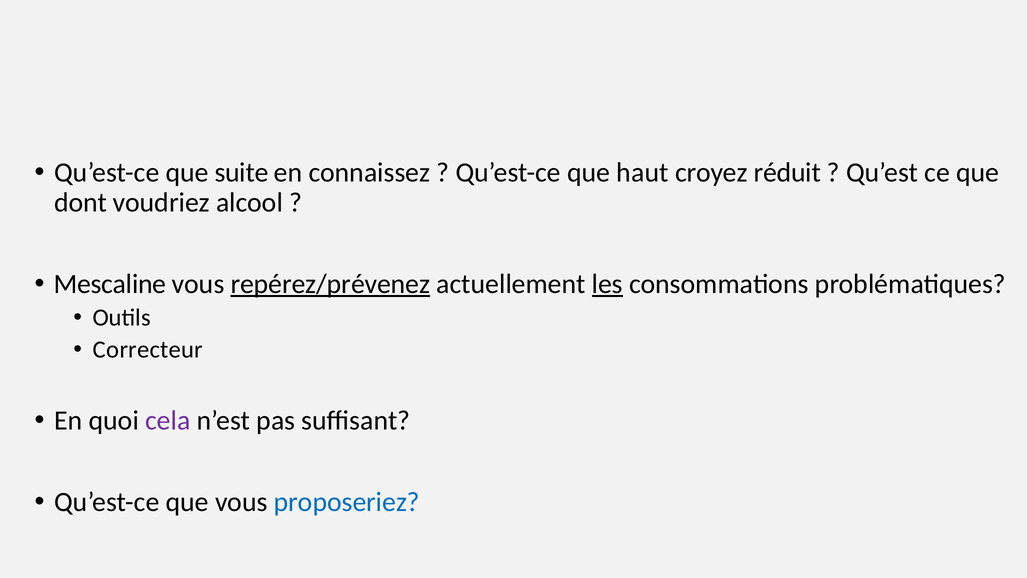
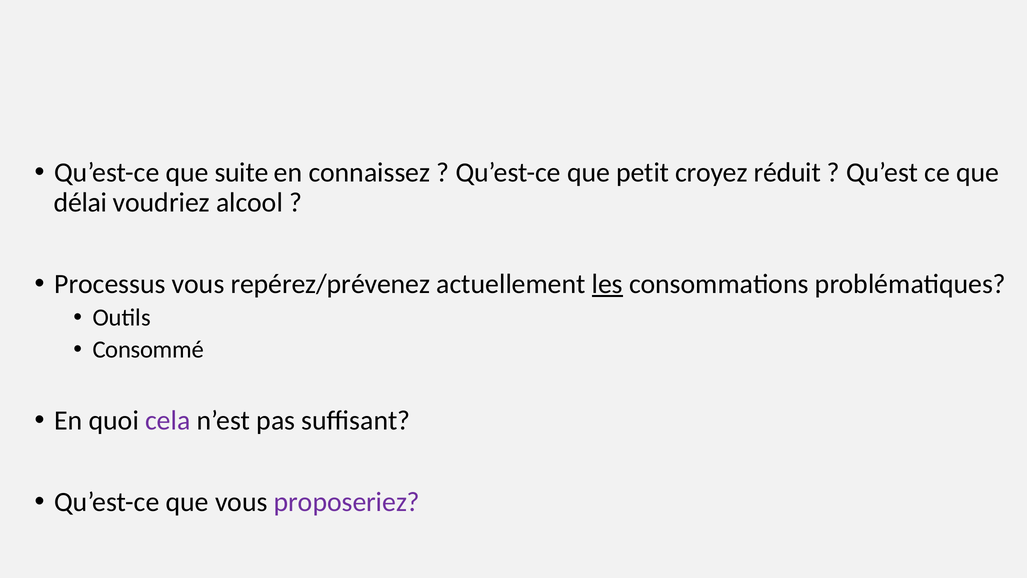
haut: haut -> petit
dont: dont -> délai
Mescaline: Mescaline -> Processus
repérez/prévenez underline: present -> none
Correcteur: Correcteur -> Consommé
proposeriez colour: blue -> purple
